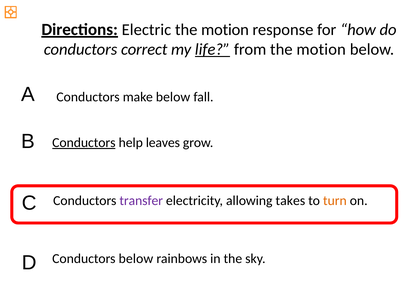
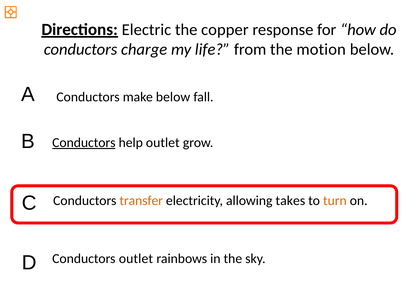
motion at (225, 30): motion -> copper
correct: correct -> charge
life underline: present -> none
help leaves: leaves -> outlet
transfer colour: purple -> orange
Conductors below: below -> outlet
